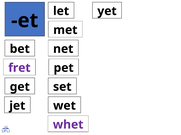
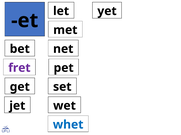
whet colour: purple -> blue
